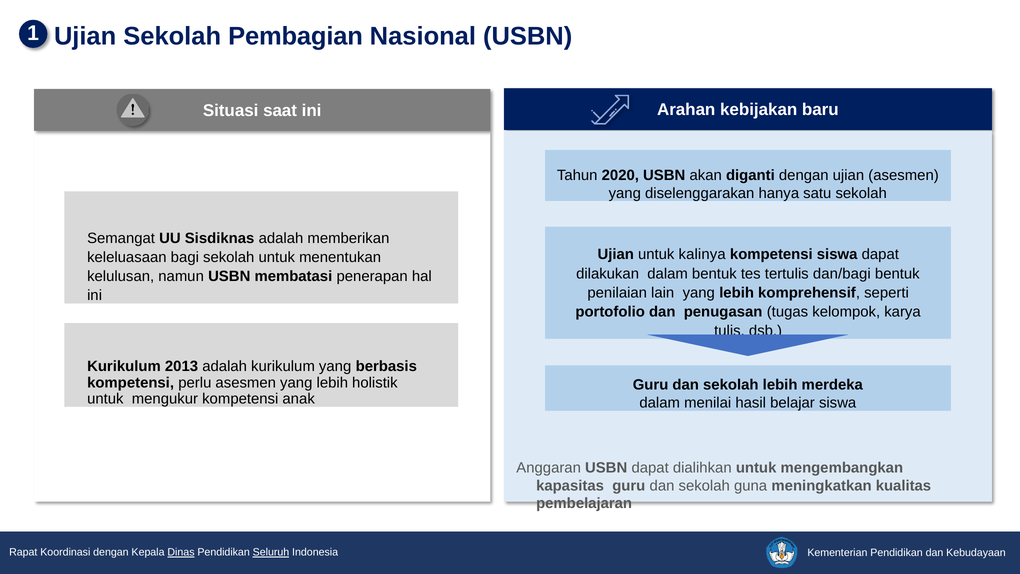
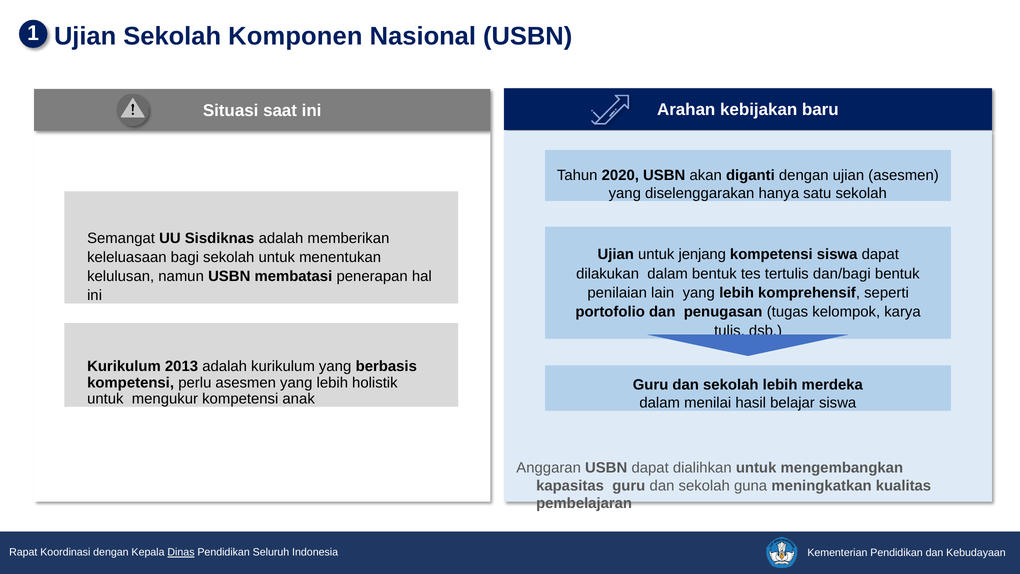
Pembagian: Pembagian -> Komponen
kalinya: kalinya -> jenjang
Seluruh underline: present -> none
